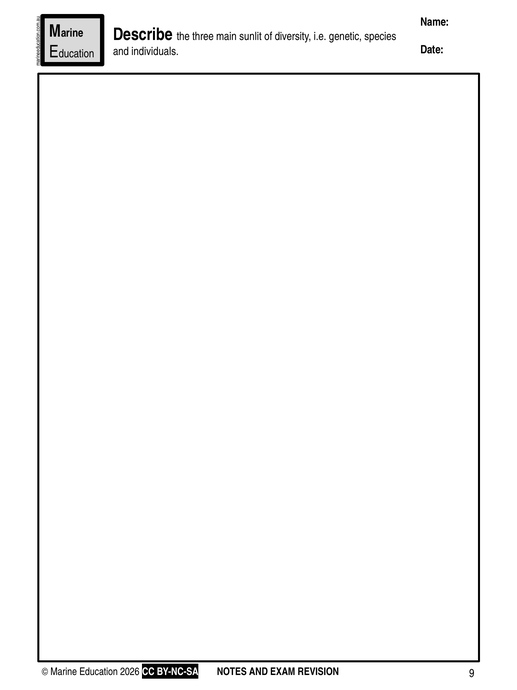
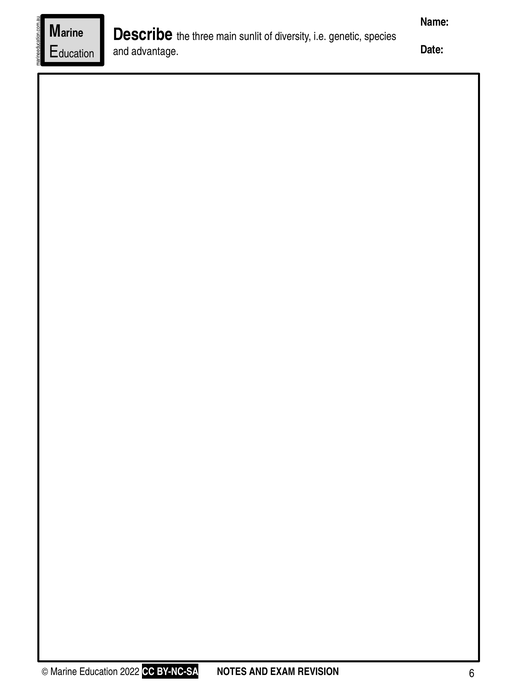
individuals: individuals -> advantage
2026: 2026 -> 2022
9: 9 -> 6
